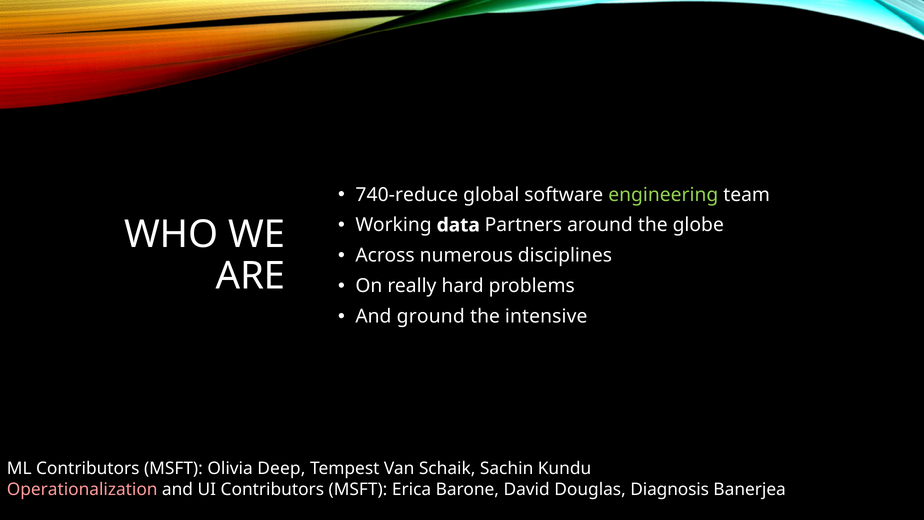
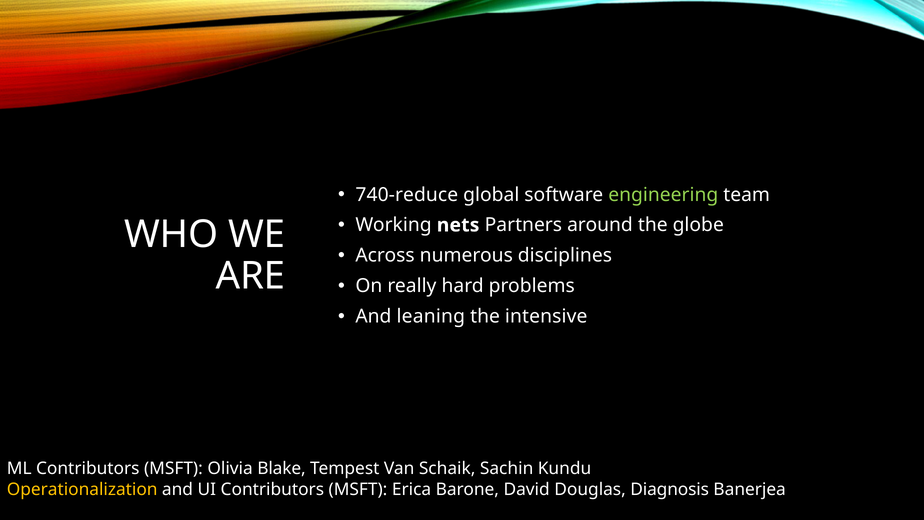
data: data -> nets
ground: ground -> leaning
Deep: Deep -> Blake
Operationalization colour: pink -> yellow
